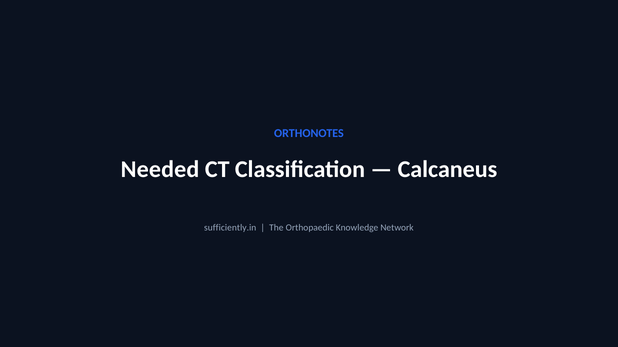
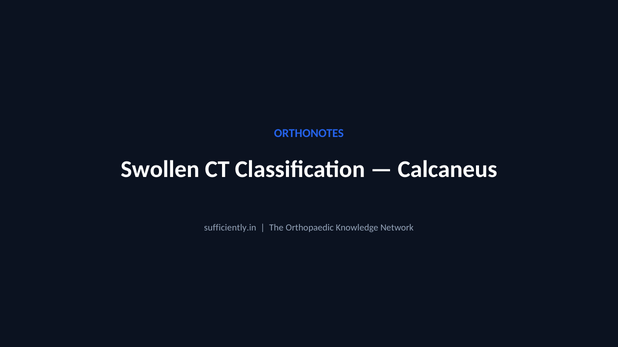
Needed: Needed -> Swollen
